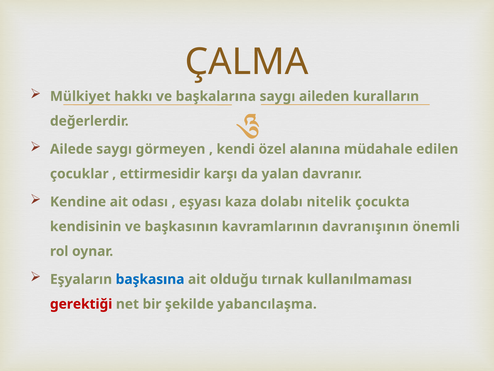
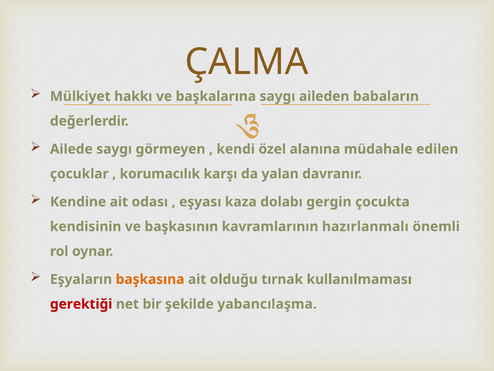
kuralların: kuralların -> babaların
ettirmesidir: ettirmesidir -> korumacılık
nitelik: nitelik -> gergin
davranışının: davranışının -> hazırlanmalı
başkasına colour: blue -> orange
